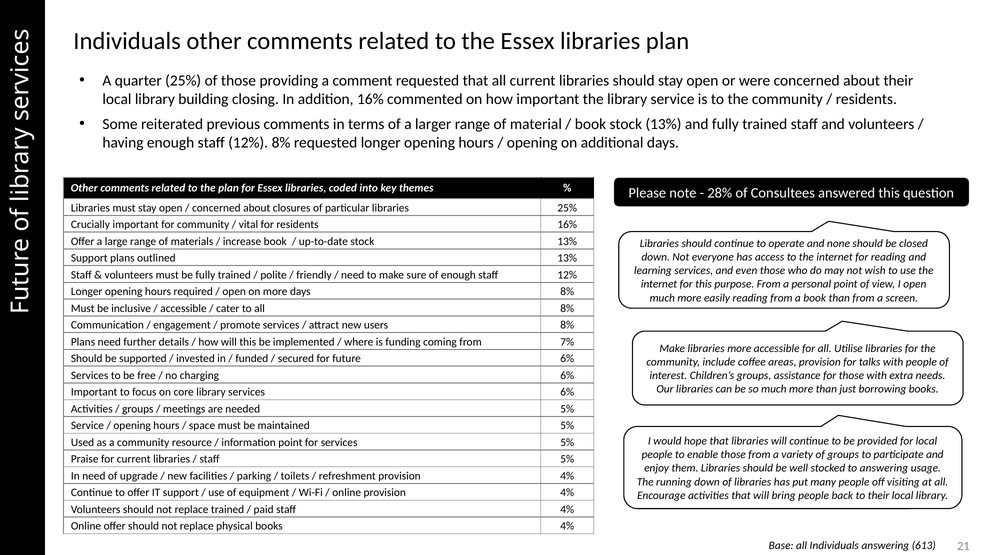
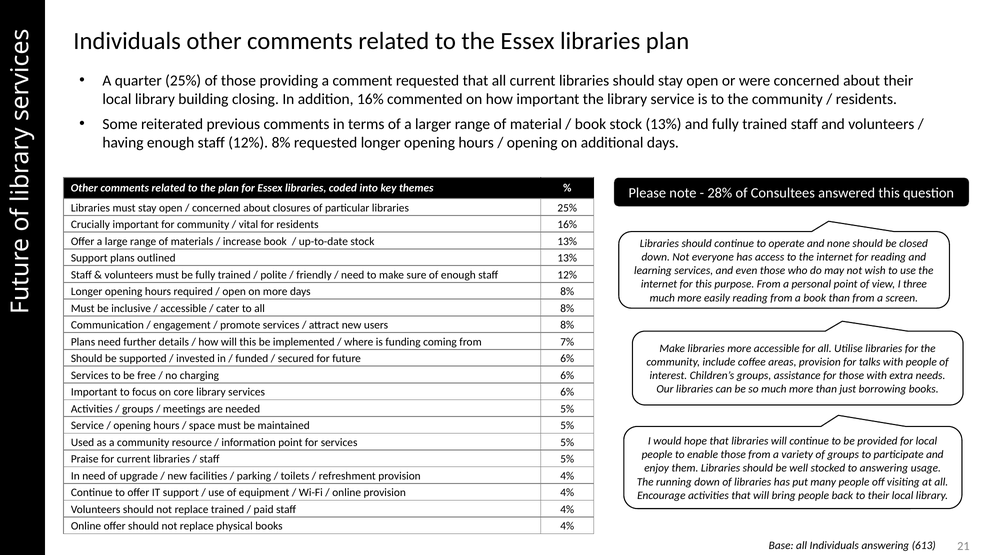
I open: open -> three
